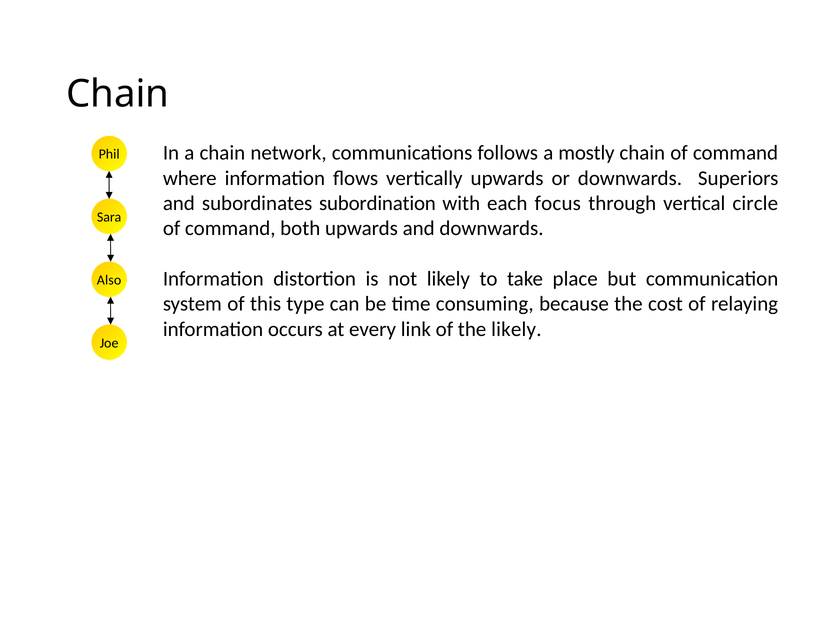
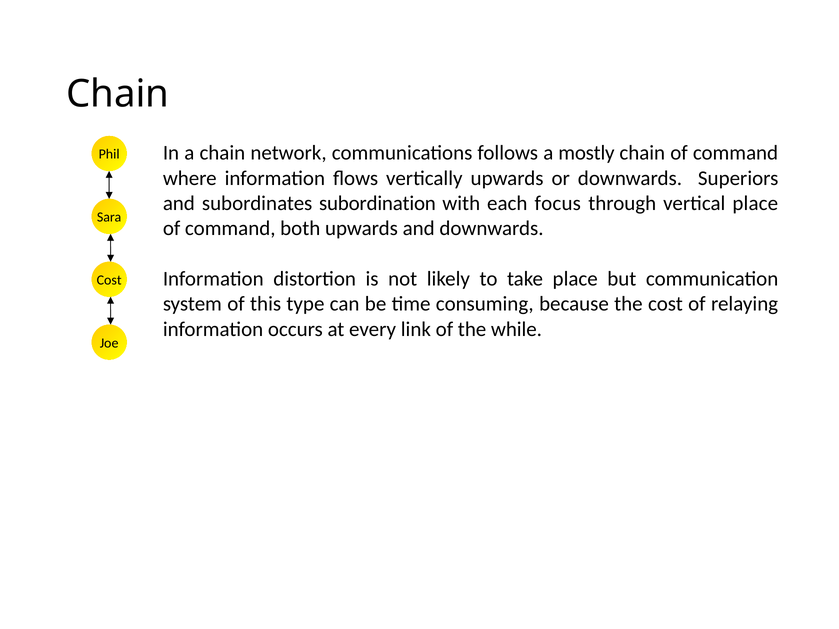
vertical circle: circle -> place
Also at (109, 280): Also -> Cost
the likely: likely -> while
